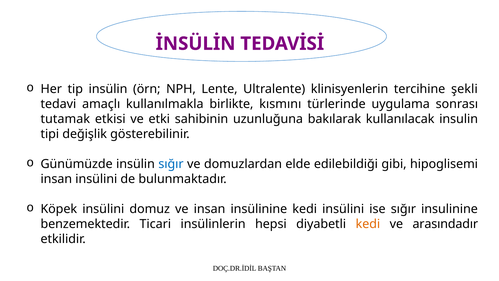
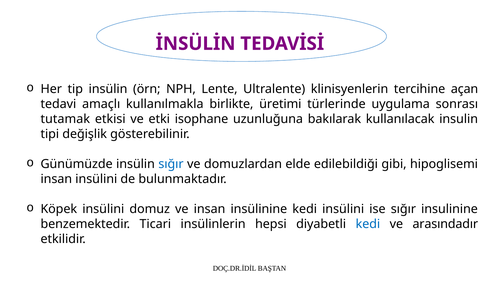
şekli: şekli -> açan
kısmını: kısmını -> üretimi
sahibinin: sahibinin -> isophane
kedi at (368, 224) colour: orange -> blue
